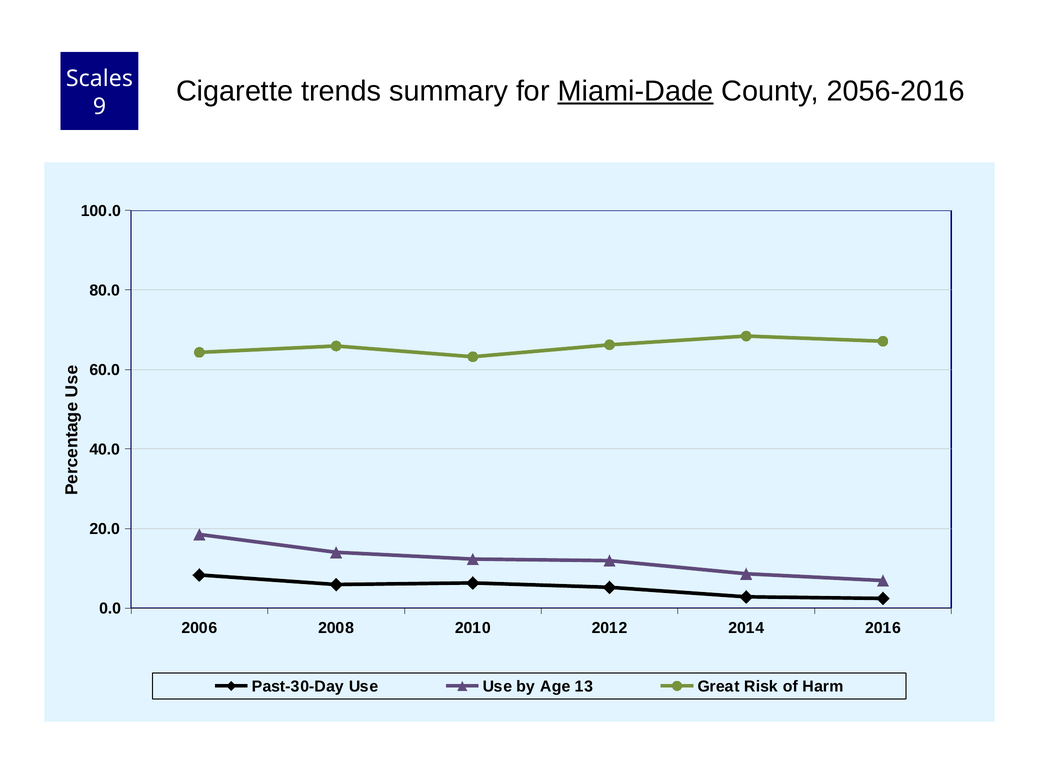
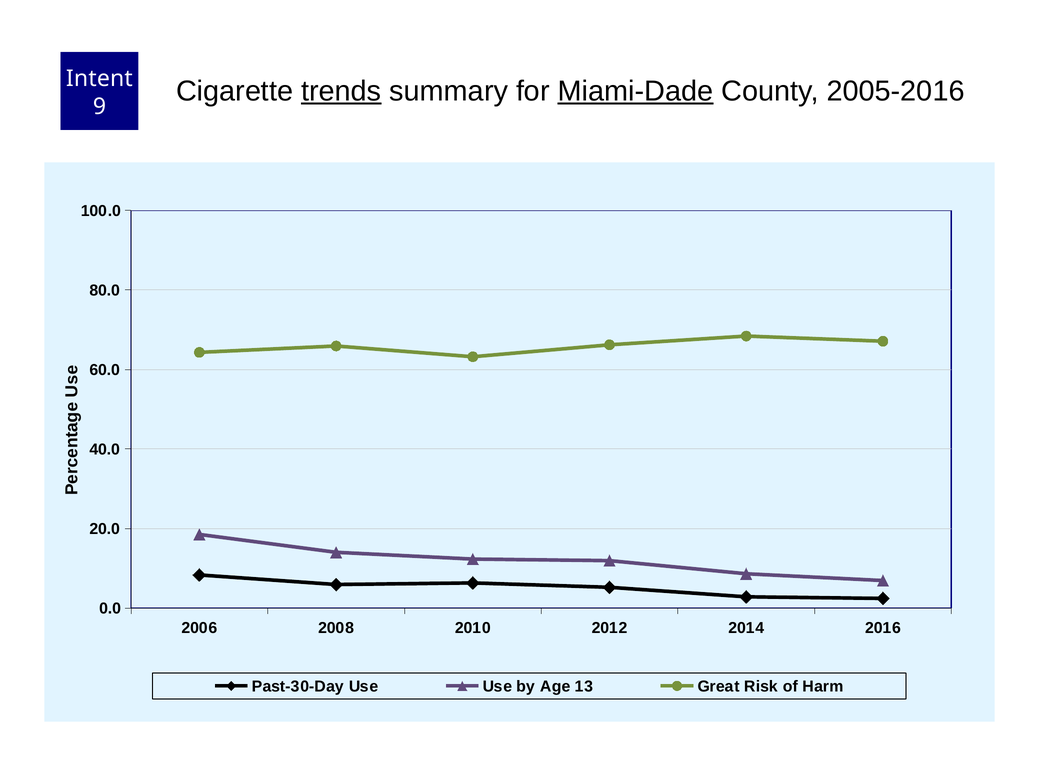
Scales: Scales -> Intent
trends underline: none -> present
2056-2016: 2056-2016 -> 2005-2016
